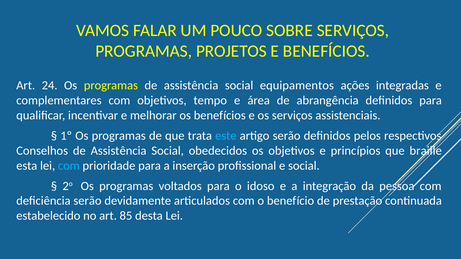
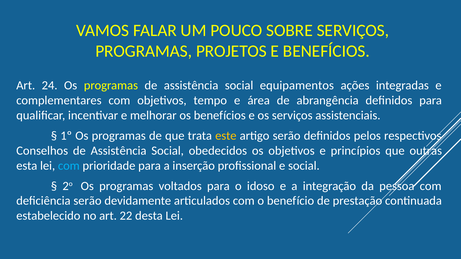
este colour: light blue -> yellow
braille: braille -> outras
85: 85 -> 22
